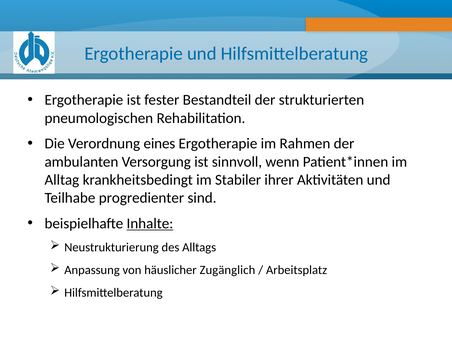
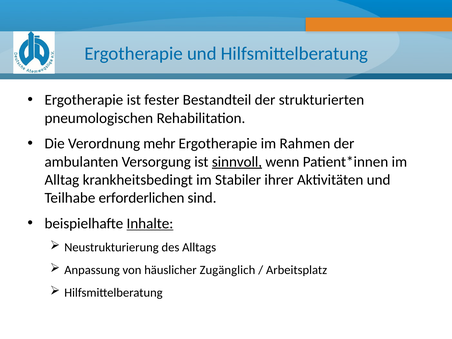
eines: eines -> mehr
sinnvoll underline: none -> present
progredienter: progredienter -> erforderlichen
